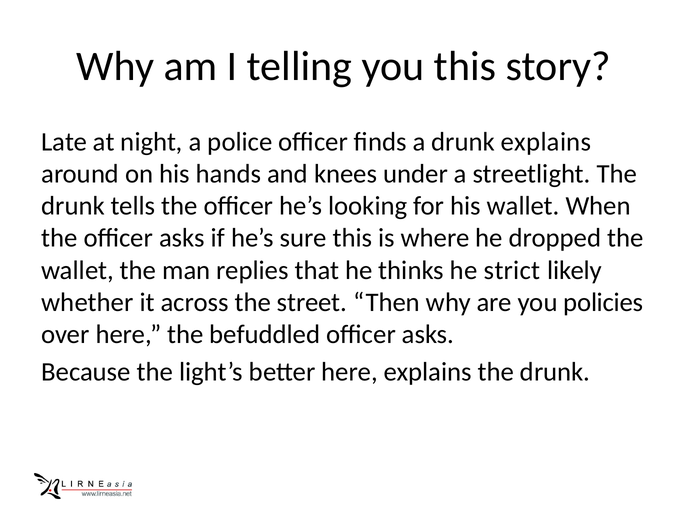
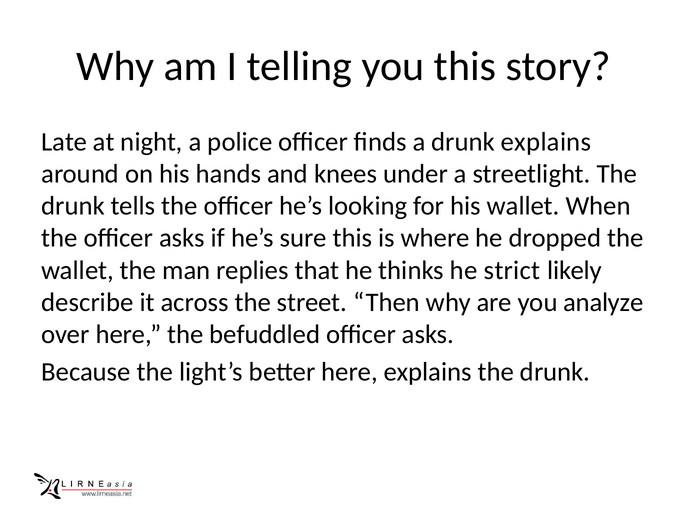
whether: whether -> describe
policies: policies -> analyze
